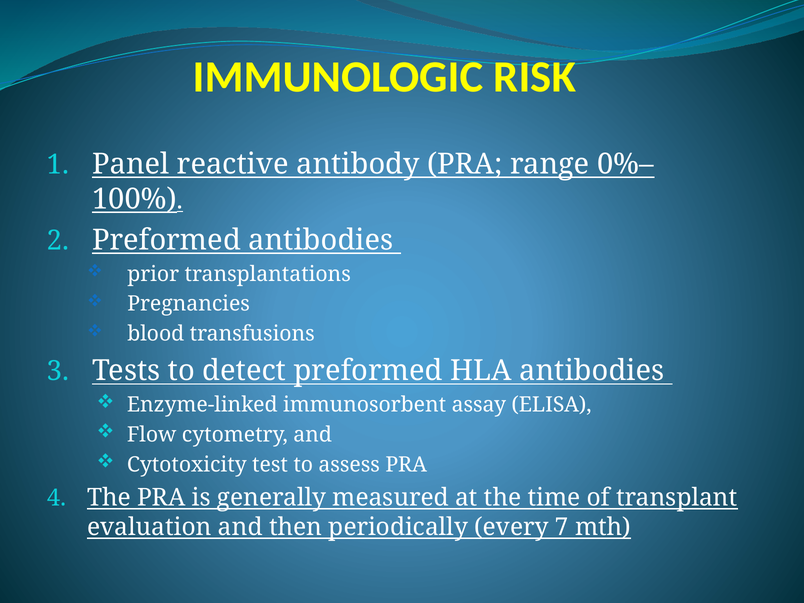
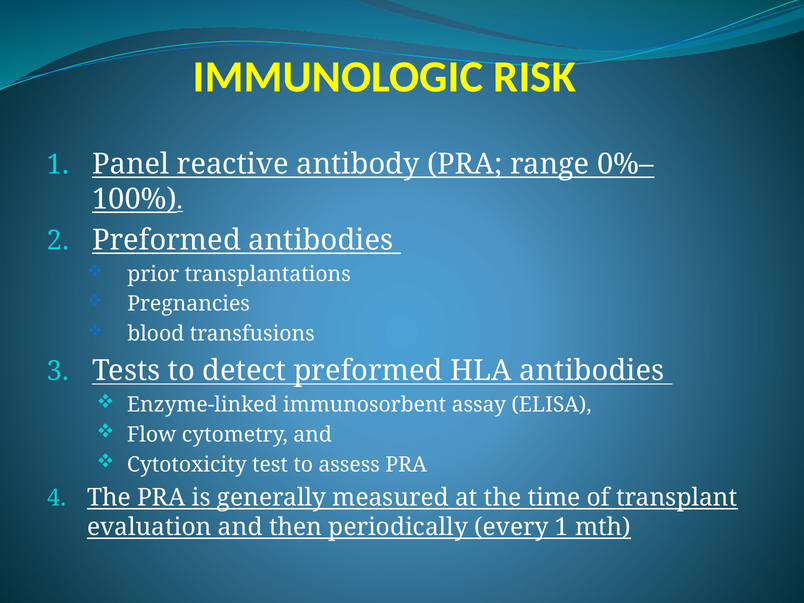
every 7: 7 -> 1
